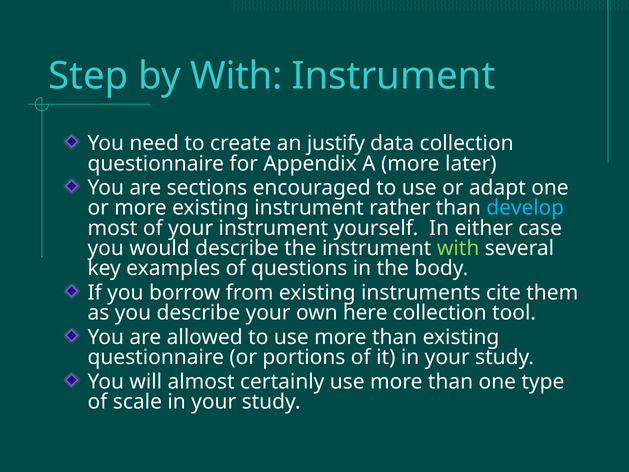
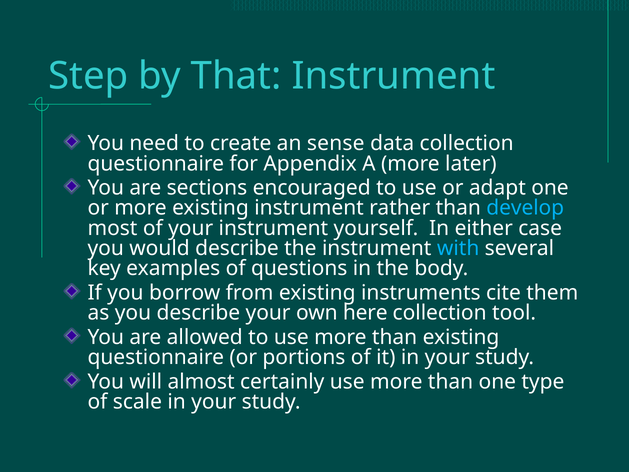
by With: With -> That
justify: justify -> sense
with at (458, 248) colour: light green -> light blue
